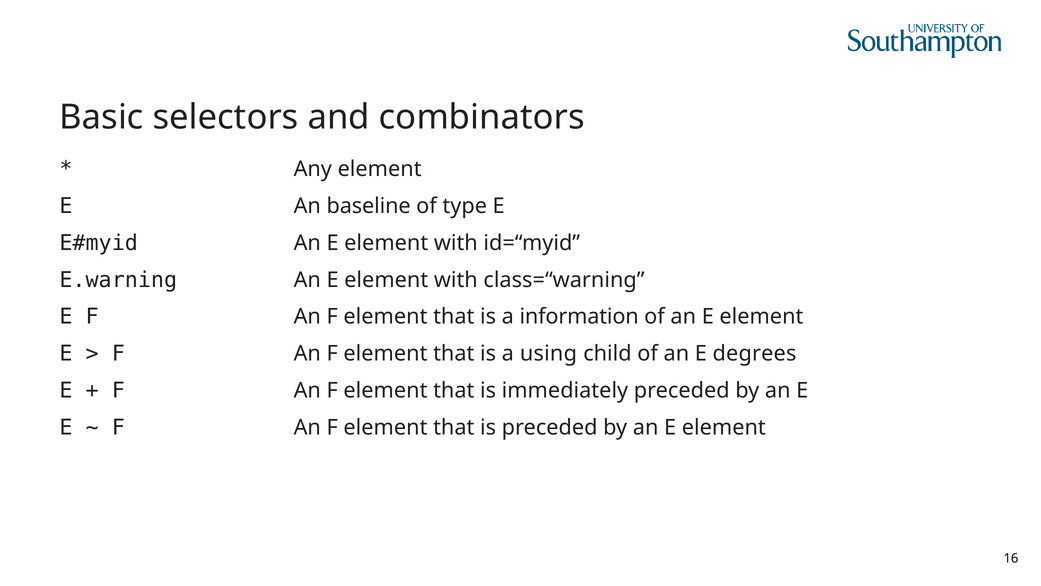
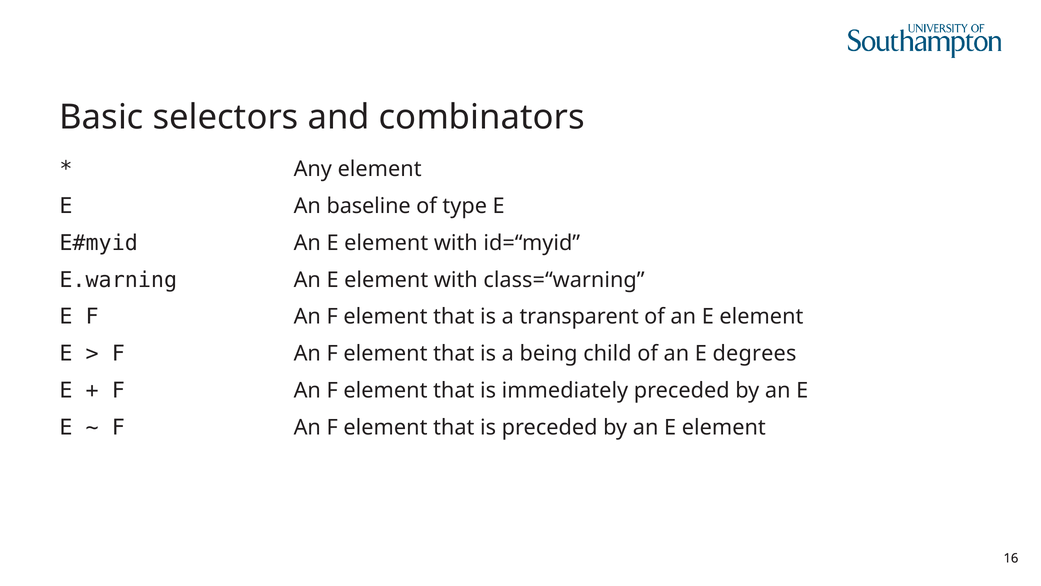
information: information -> transparent
using: using -> being
